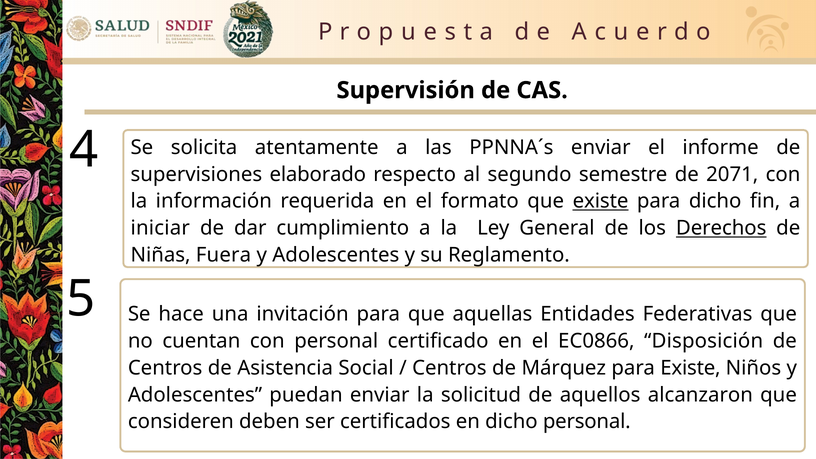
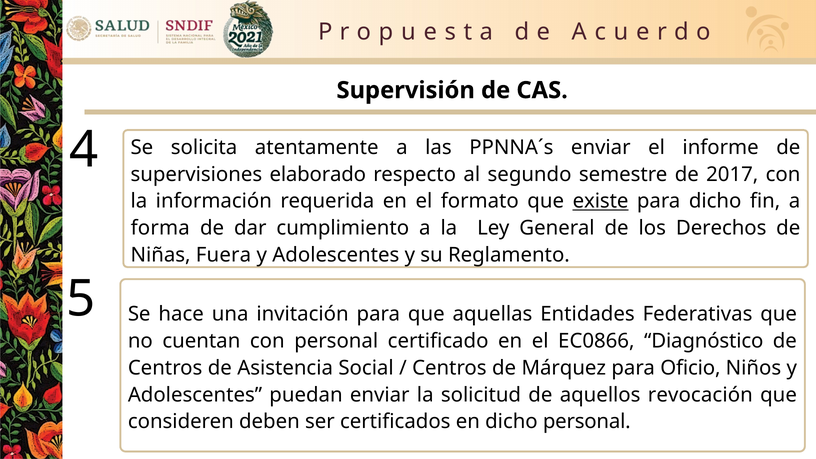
2071: 2071 -> 2017
iniciar: iniciar -> forma
Derechos underline: present -> none
Disposición: Disposición -> Diagnóstico
para Existe: Existe -> Oficio
alcanzaron: alcanzaron -> revocación
